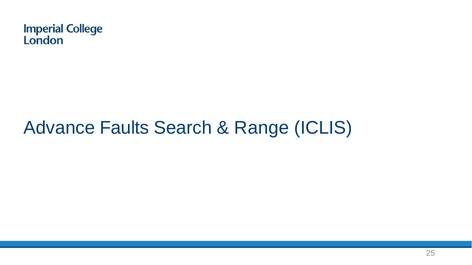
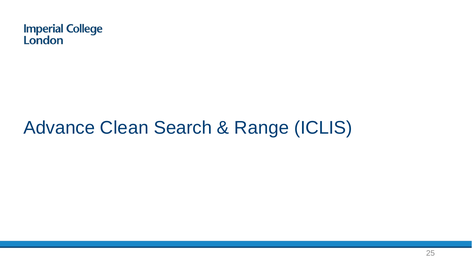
Faults: Faults -> Clean
